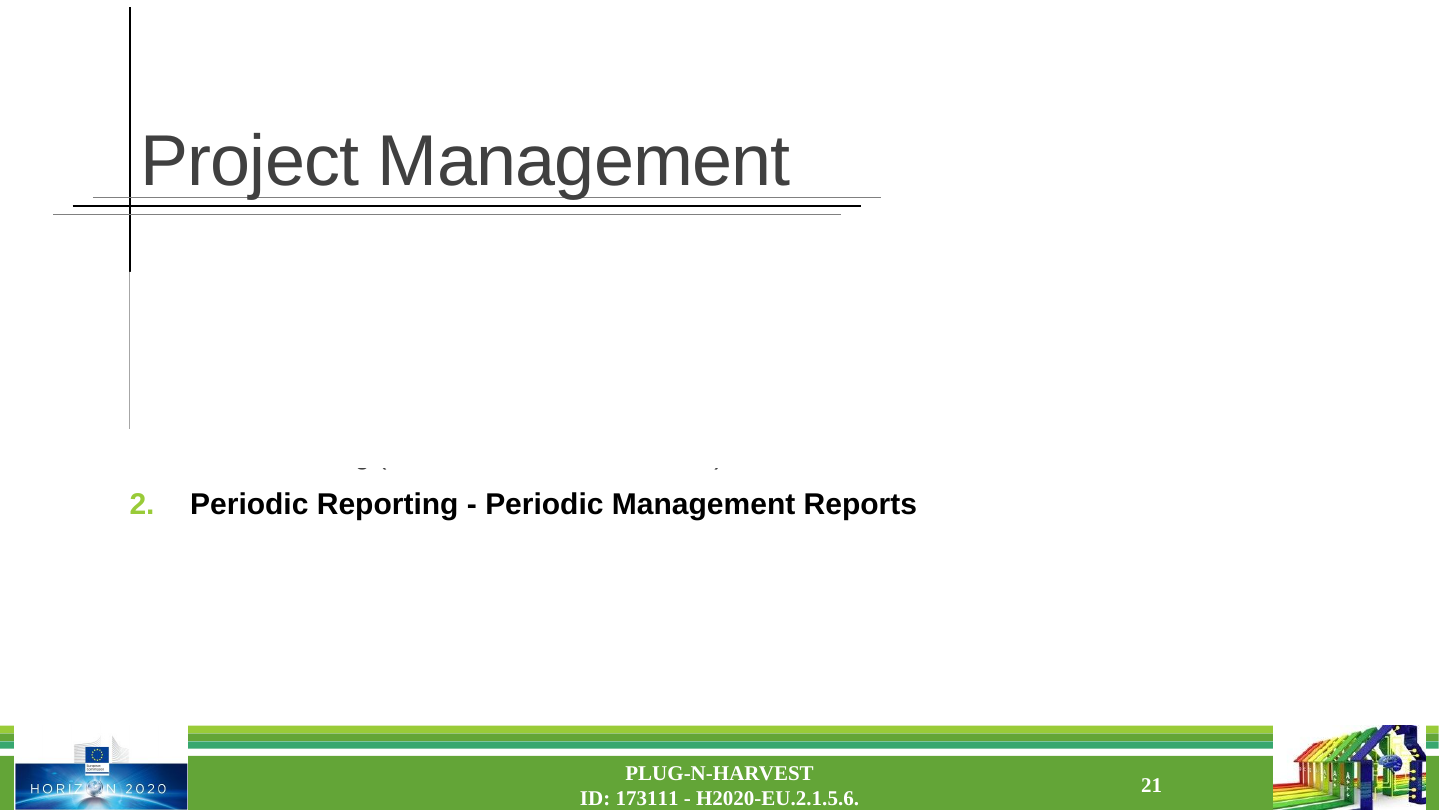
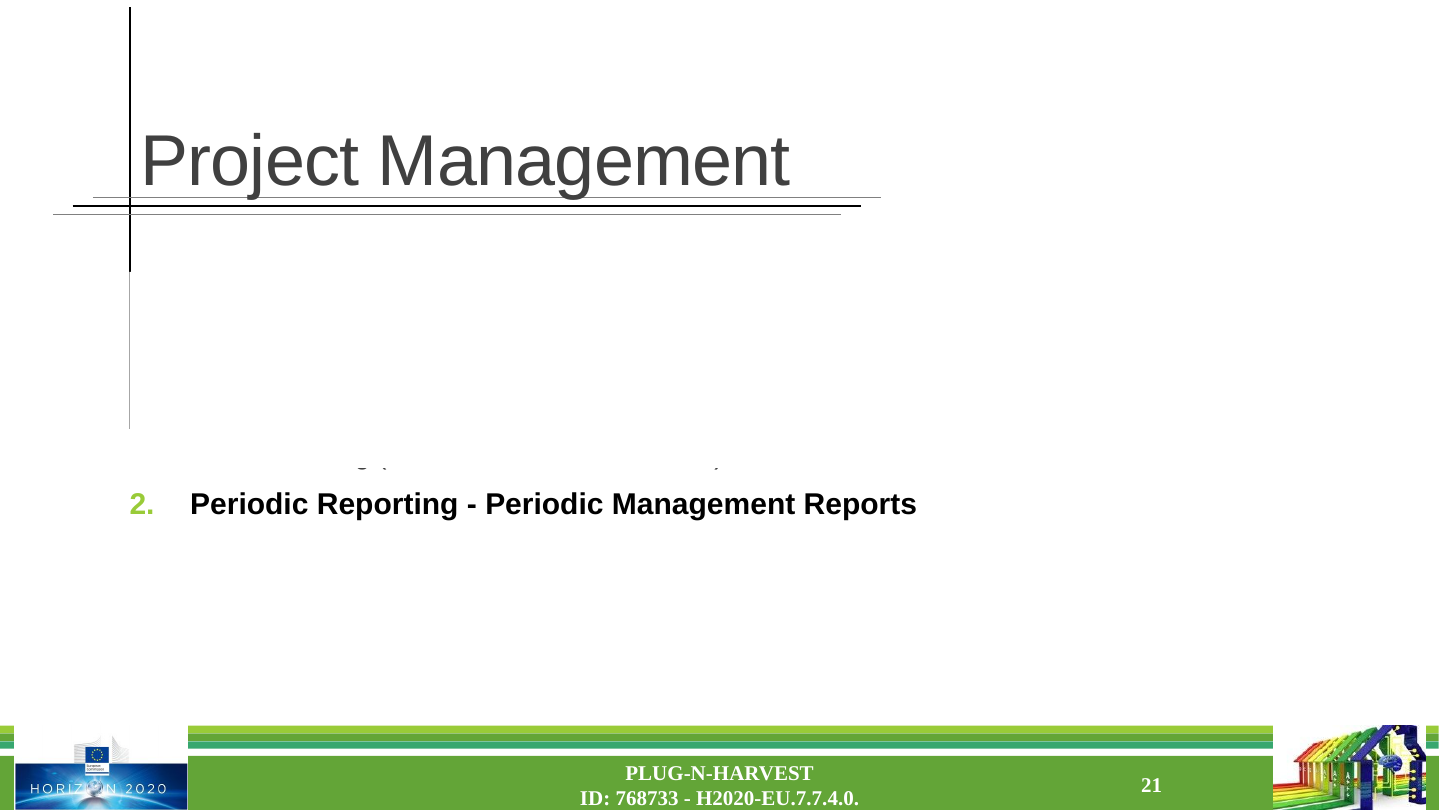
173111: 173111 -> 768733
H2020-EU.2.1.5.6: H2020-EU.2.1.5.6 -> H2020-EU.7.7.4.0
